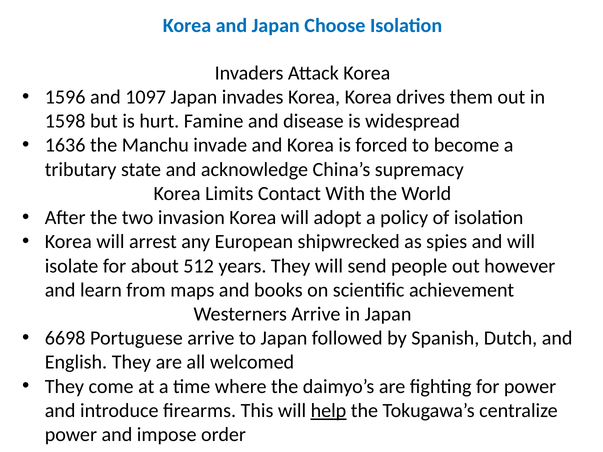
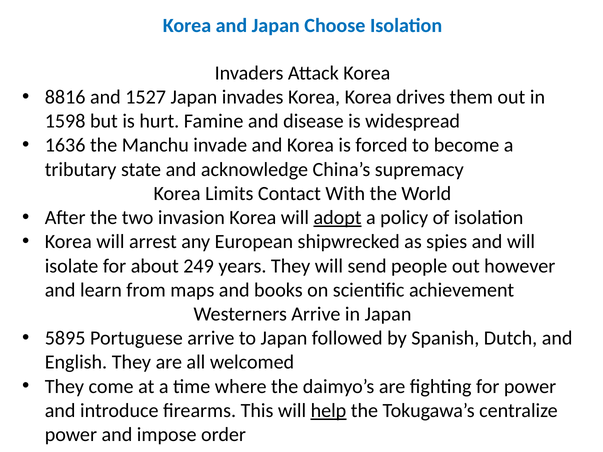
1596: 1596 -> 8816
1097: 1097 -> 1527
adopt underline: none -> present
512: 512 -> 249
6698: 6698 -> 5895
